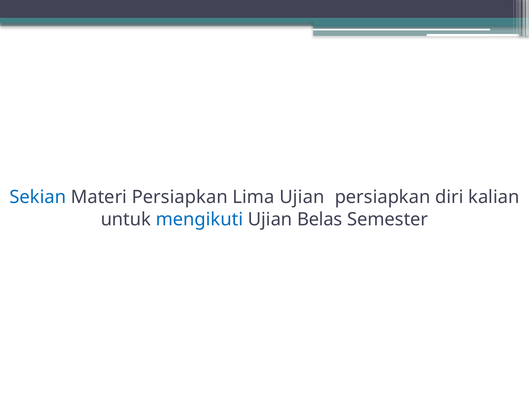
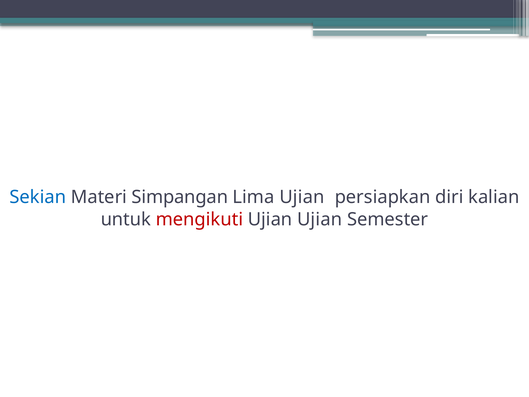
Materi Persiapkan: Persiapkan -> Simpangan
mengikuti colour: blue -> red
Ujian Belas: Belas -> Ujian
